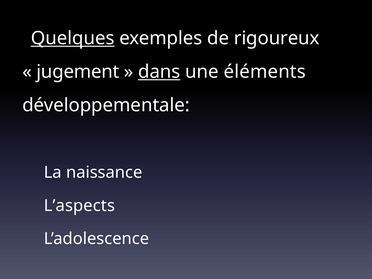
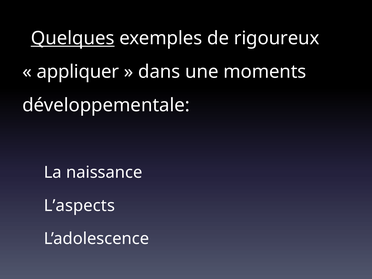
jugement: jugement -> appliquer
dans underline: present -> none
éléments: éléments -> moments
